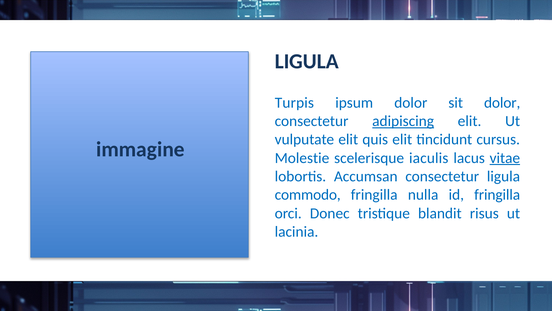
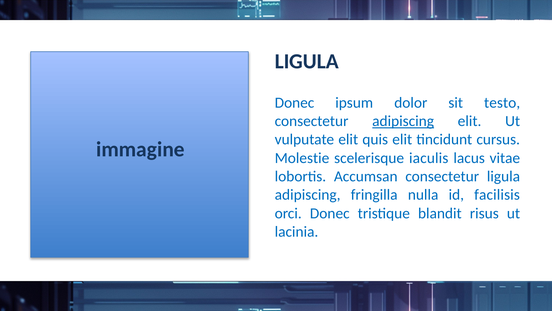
Turpis at (294, 103): Turpis -> Donec
sit dolor: dolor -> testo
vitae underline: present -> none
commodo at (308, 195): commodo -> adipiscing
id fringilla: fringilla -> facilisis
